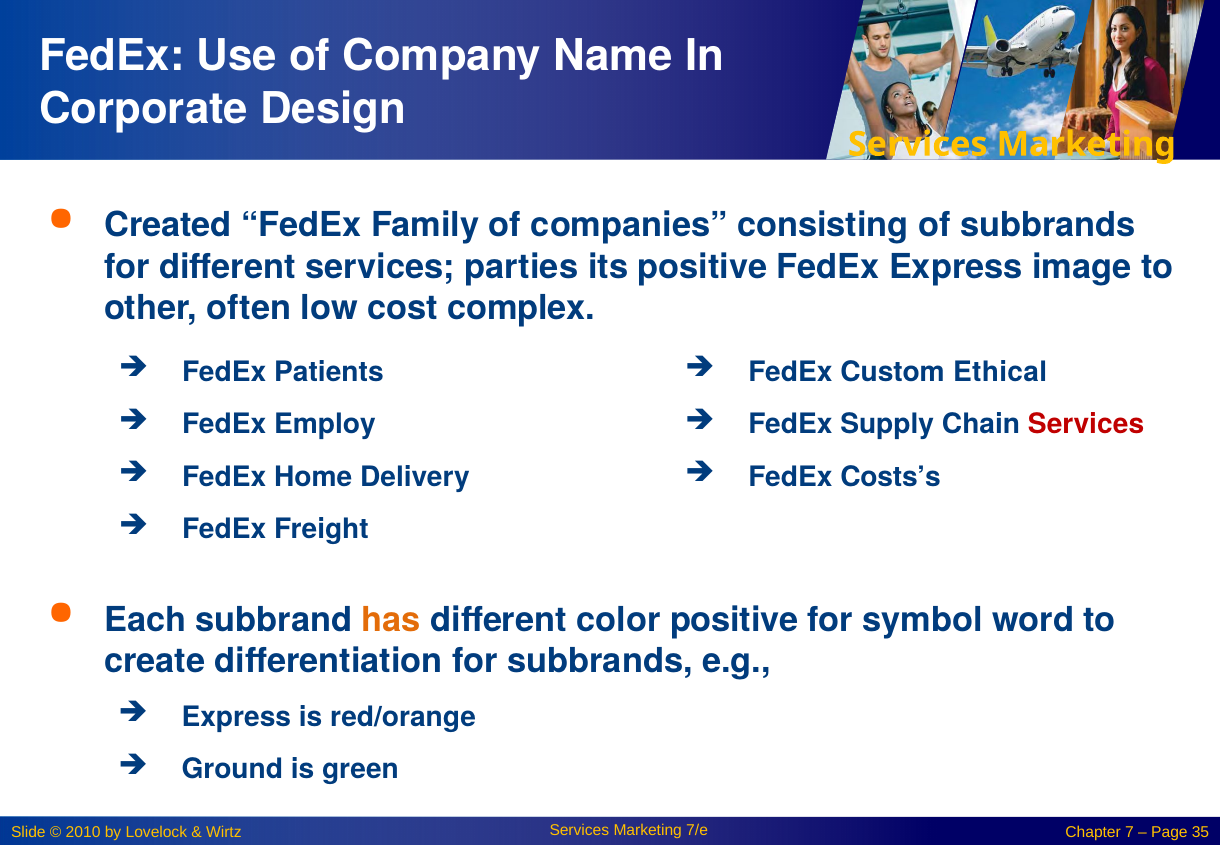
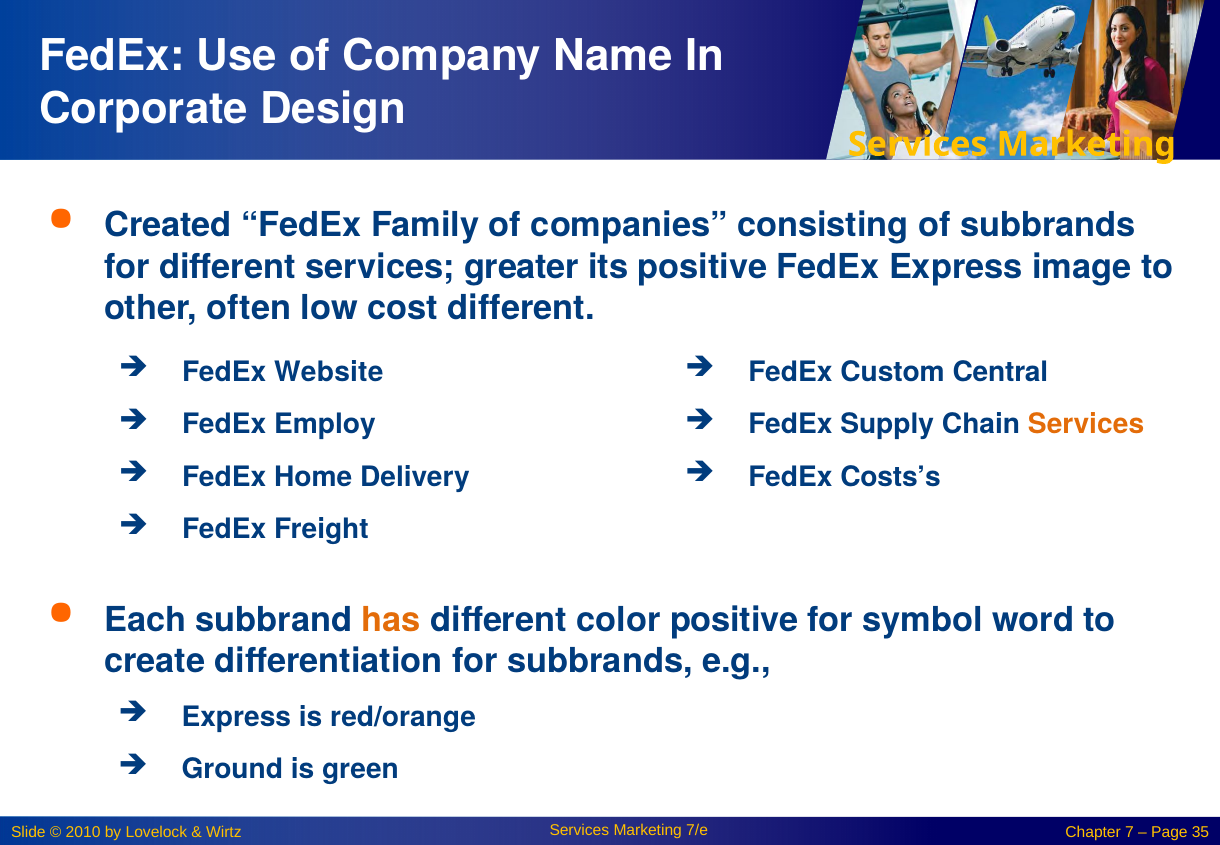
parties: parties -> greater
cost complex: complex -> different
Patients: Patients -> Website
Ethical: Ethical -> Central
Services at (1086, 424) colour: red -> orange
